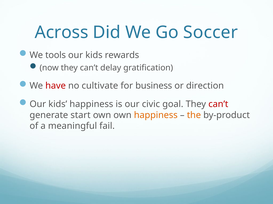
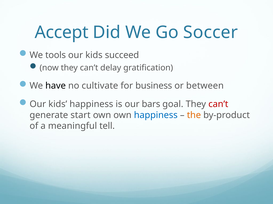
Across: Across -> Accept
rewards: rewards -> succeed
have colour: red -> black
direction: direction -> between
civic: civic -> bars
happiness at (156, 115) colour: orange -> blue
fail: fail -> tell
